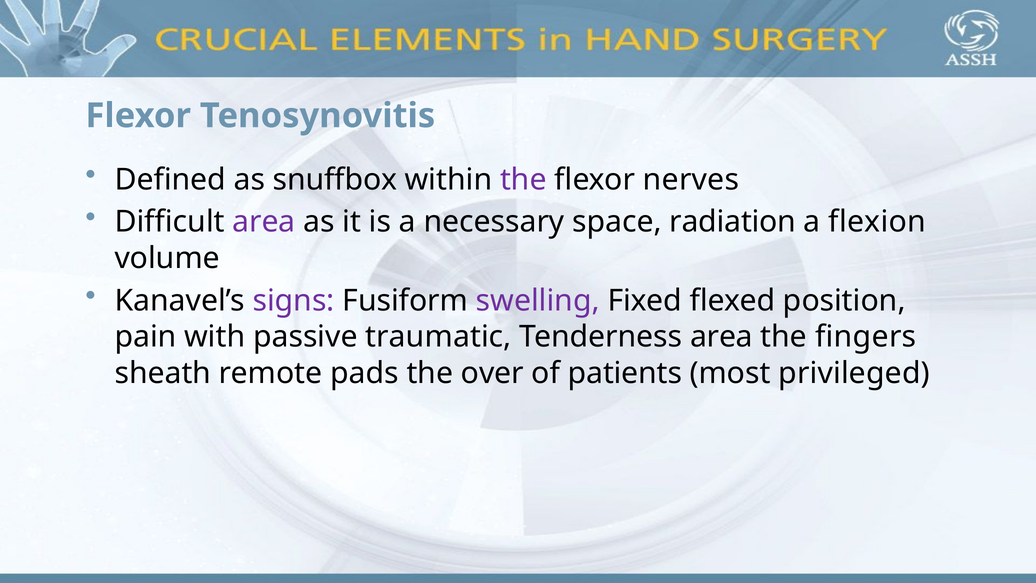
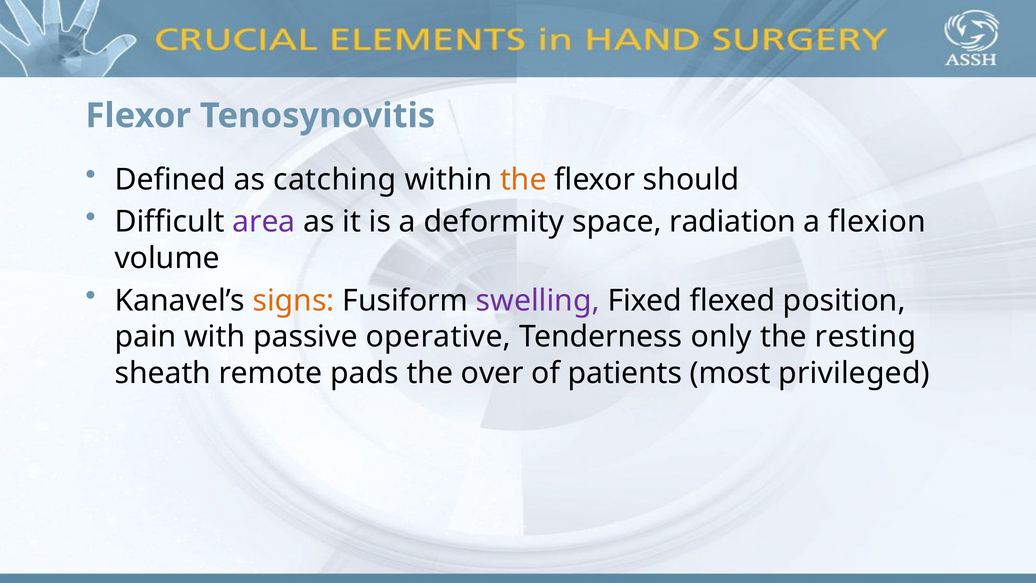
snuffbox: snuffbox -> catching
the at (523, 180) colour: purple -> orange
nerves: nerves -> should
necessary: necessary -> deformity
signs colour: purple -> orange
traumatic: traumatic -> operative
Tenderness area: area -> only
fingers: fingers -> resting
